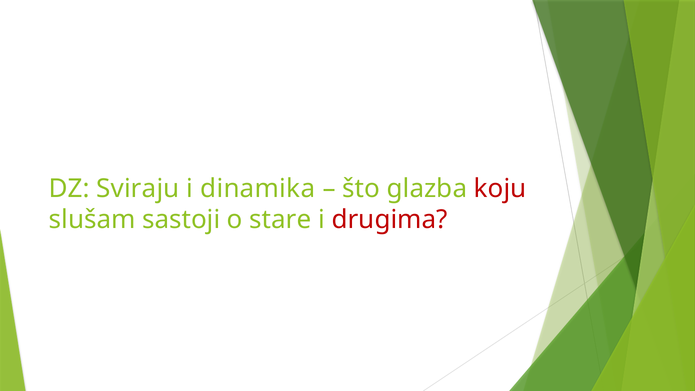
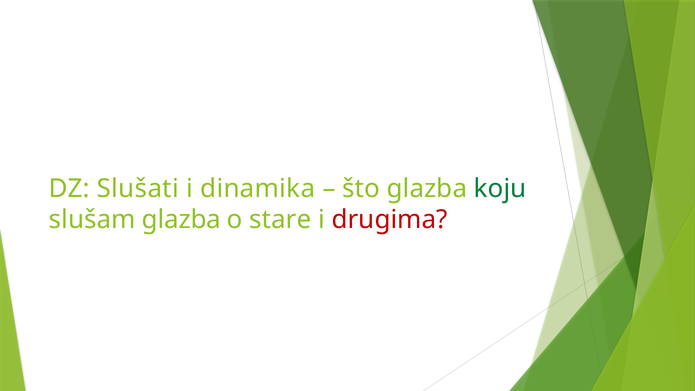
Sviraju: Sviraju -> Slušati
koju colour: red -> green
slušam sastoji: sastoji -> glazba
